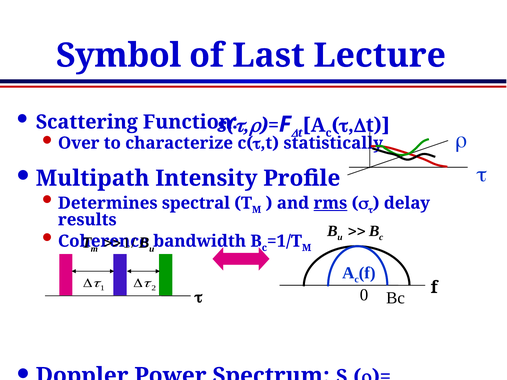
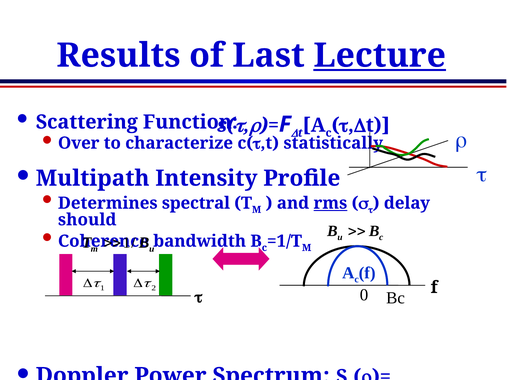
Symbol: Symbol -> Results
Lecture underline: none -> present
results: results -> should
